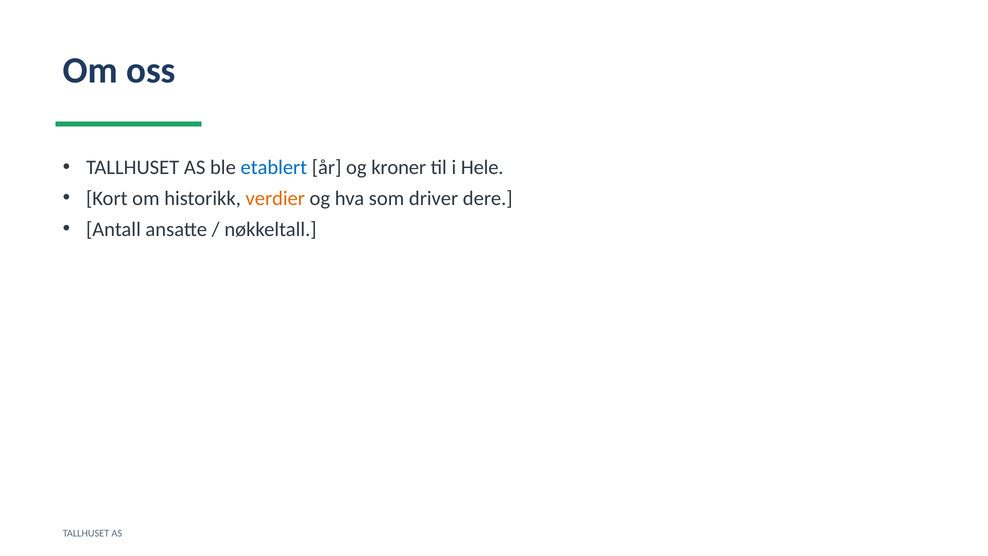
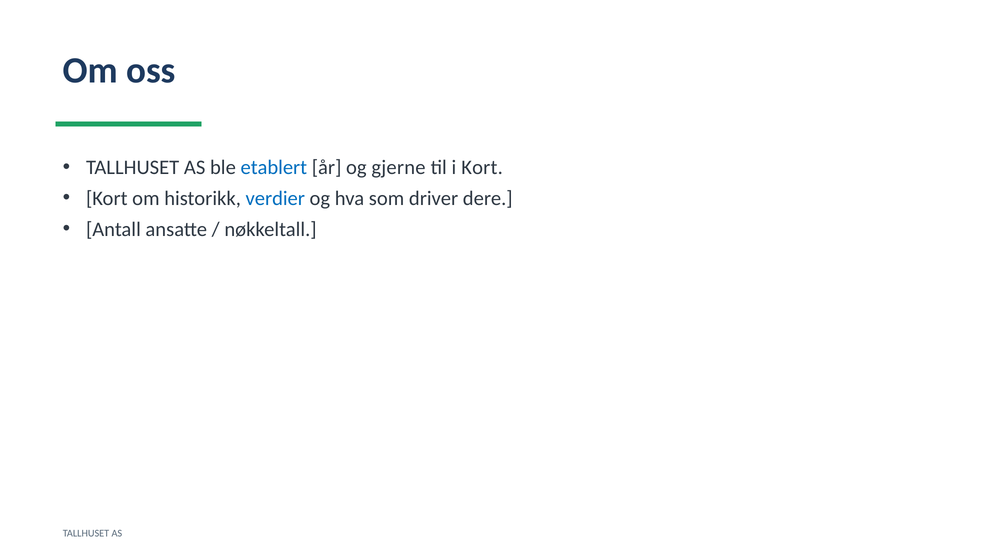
kroner: kroner -> gjerne
i Hele: Hele -> Kort
verdier colour: orange -> blue
